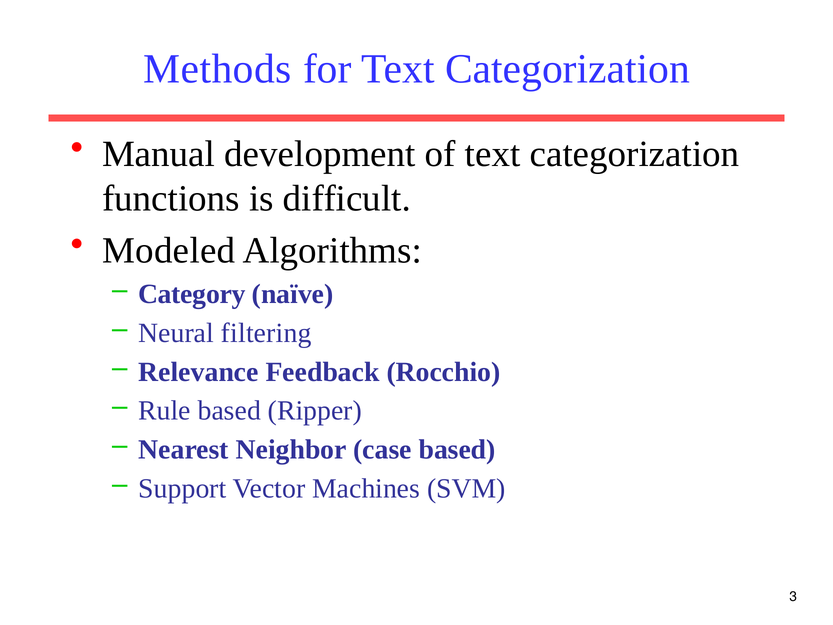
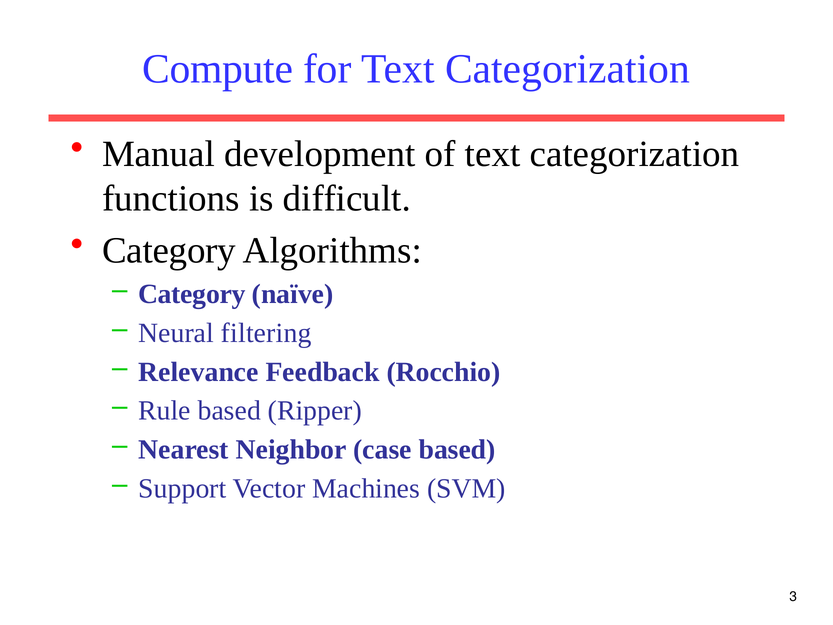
Methods: Methods -> Compute
Modeled at (169, 250): Modeled -> Category
